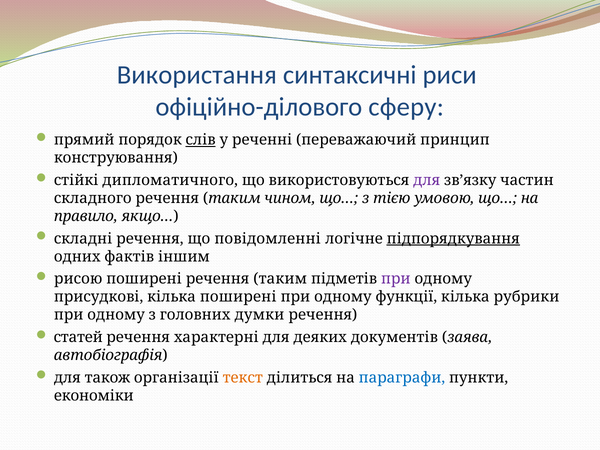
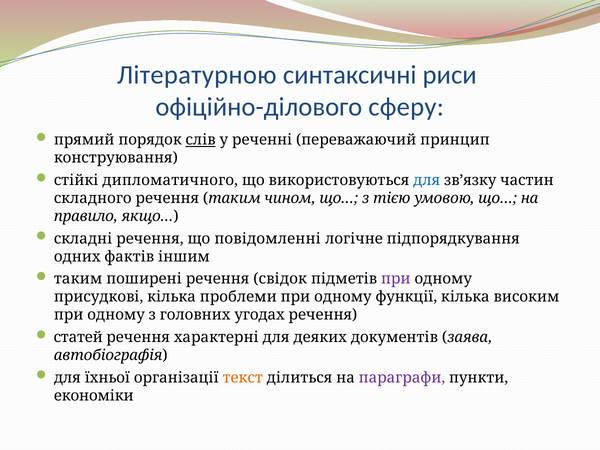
Використання: Використання -> Літературною
для at (427, 180) colour: purple -> blue
підпорядкування underline: present -> none
рисою at (78, 279): рисою -> таким
поширені речення таким: таким -> свідок
кілька поширені: поширені -> проблеми
рубрики: рубрики -> високим
думки: думки -> угодах
також: також -> їхньої
параграфи colour: blue -> purple
